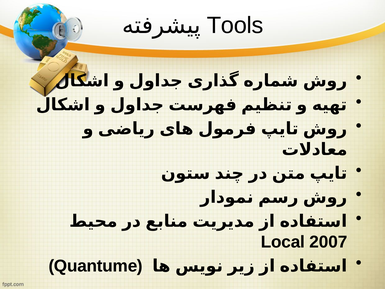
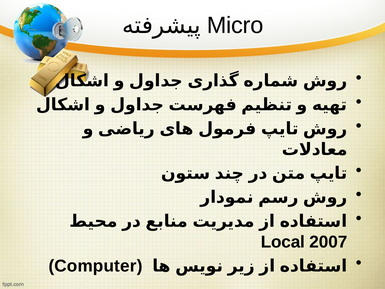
Tools: Tools -> Micro
Quantume: Quantume -> Computer
